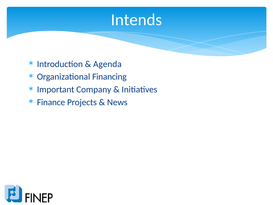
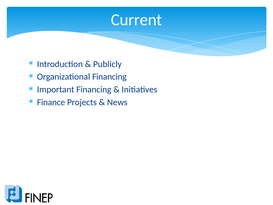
Intends: Intends -> Current
Agenda: Agenda -> Publicly
Important Company: Company -> Financing
